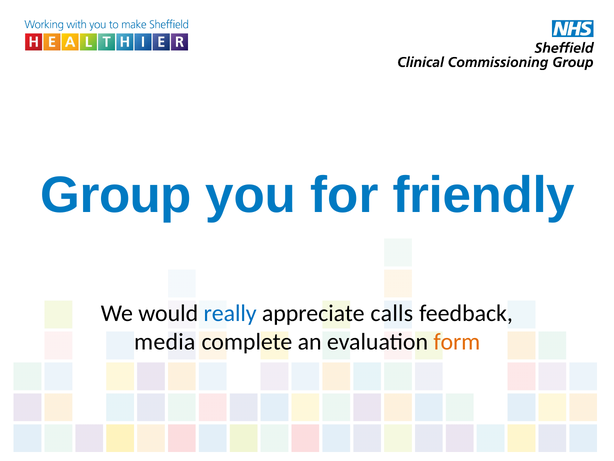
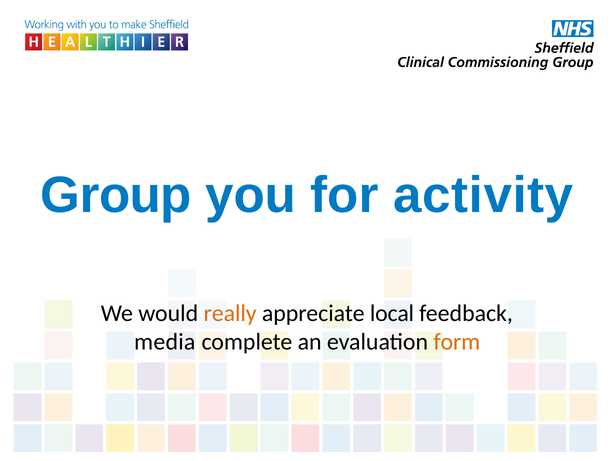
friendly: friendly -> activity
really colour: blue -> orange
calls: calls -> local
